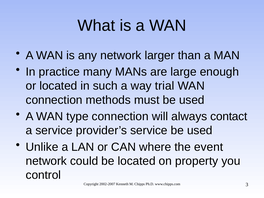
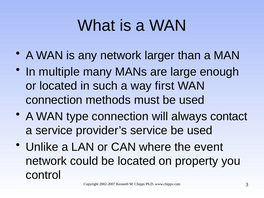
practice: practice -> multiple
trial: trial -> first
